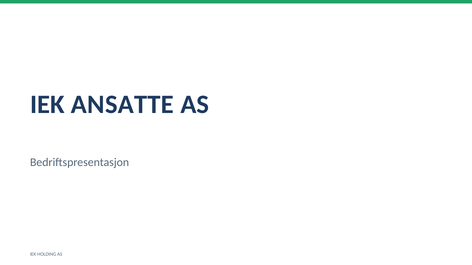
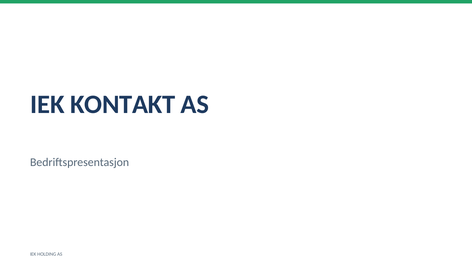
ANSATTE: ANSATTE -> KONTAKT
